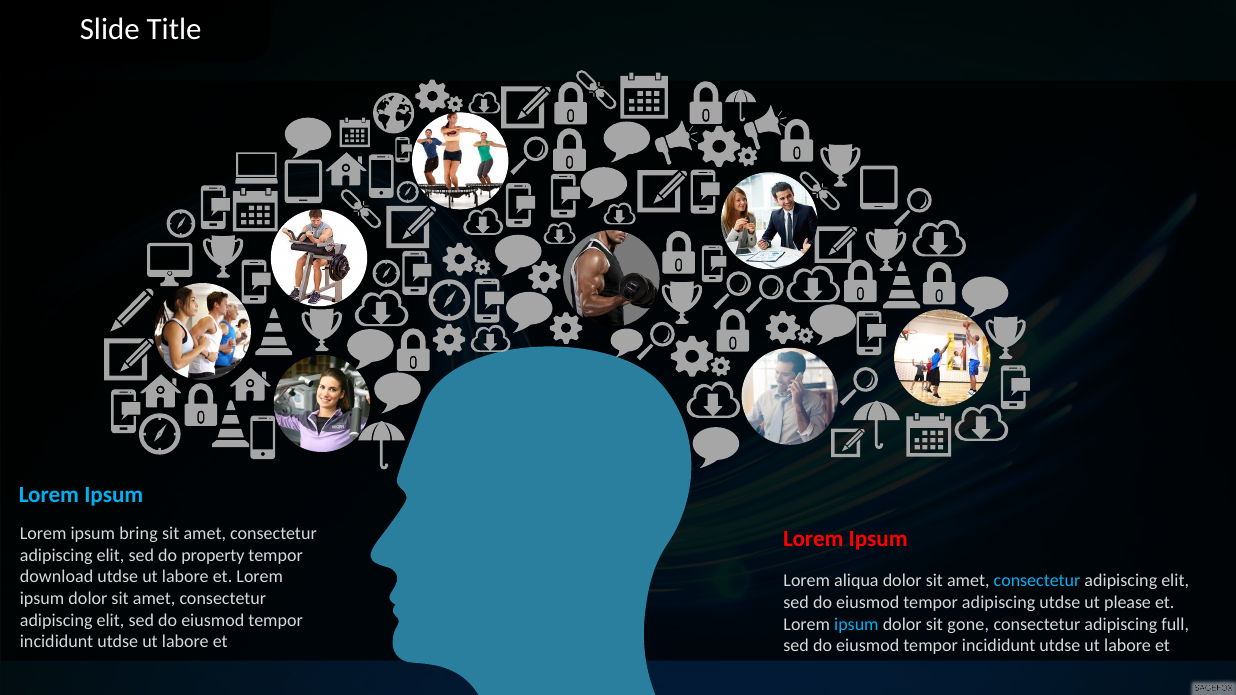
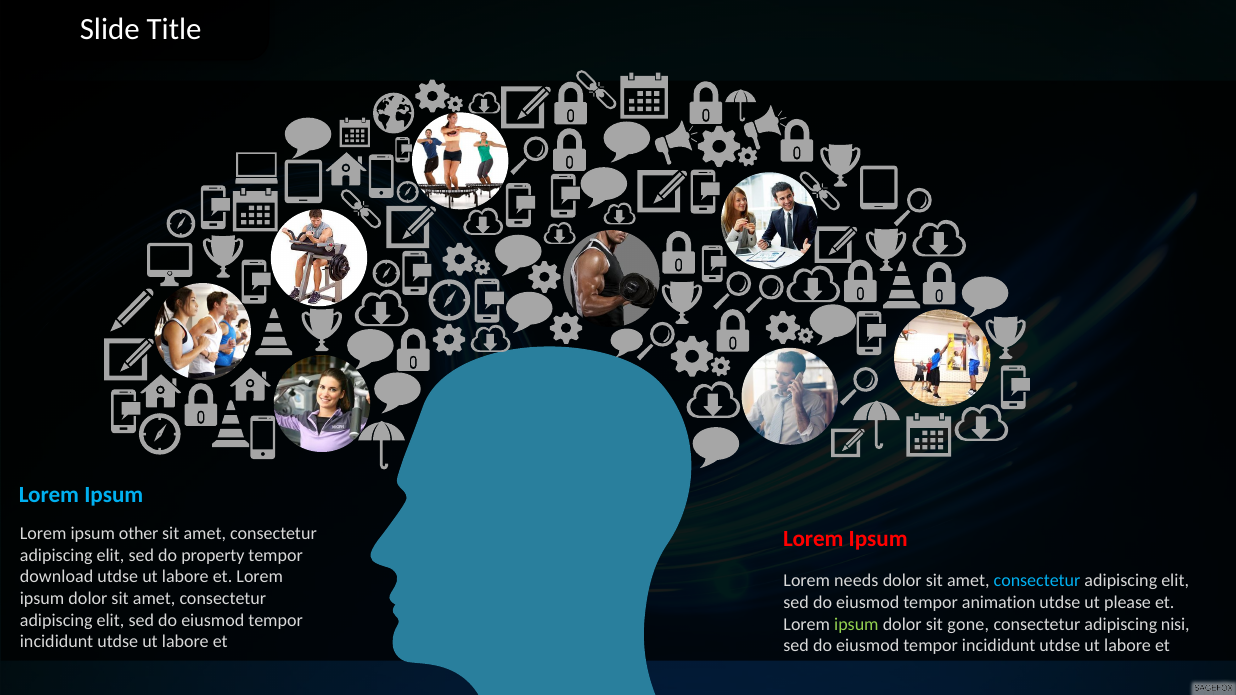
bring: bring -> other
aliqua: aliqua -> needs
tempor adipiscing: adipiscing -> animation
ipsum at (856, 624) colour: light blue -> light green
full: full -> nisi
